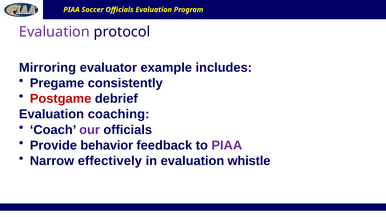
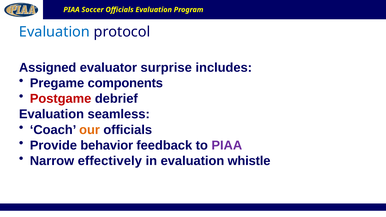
Evaluation at (54, 32) colour: purple -> blue
Mirroring: Mirroring -> Assigned
example: example -> surprise
consistently: consistently -> components
coaching: coaching -> seamless
our colour: purple -> orange
